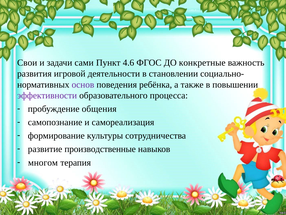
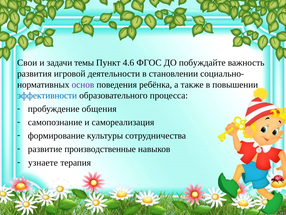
сами: сами -> темы
конкретные: конкретные -> побуждайте
эффективности colour: purple -> blue
многом: многом -> узнаете
